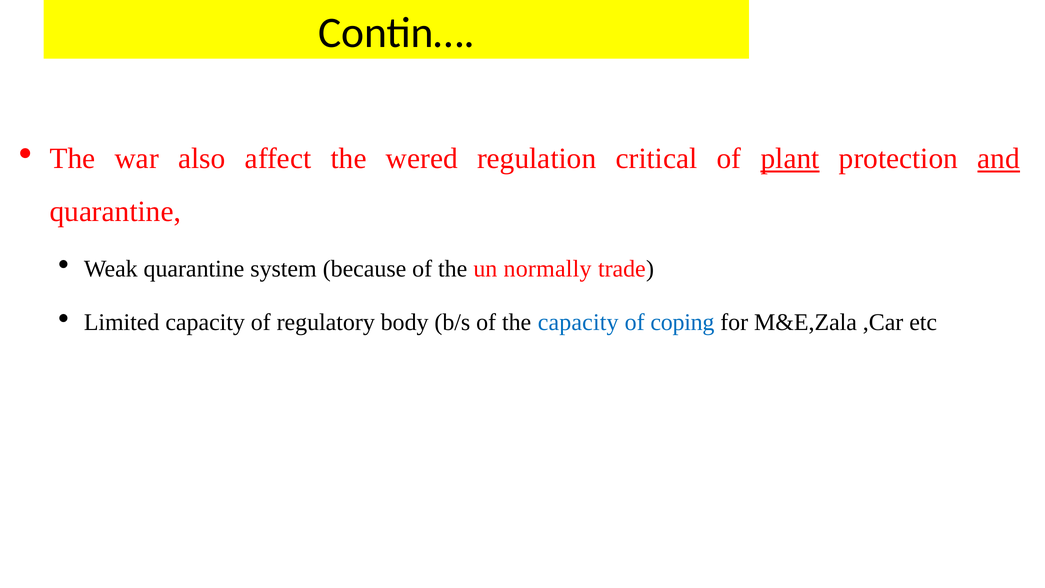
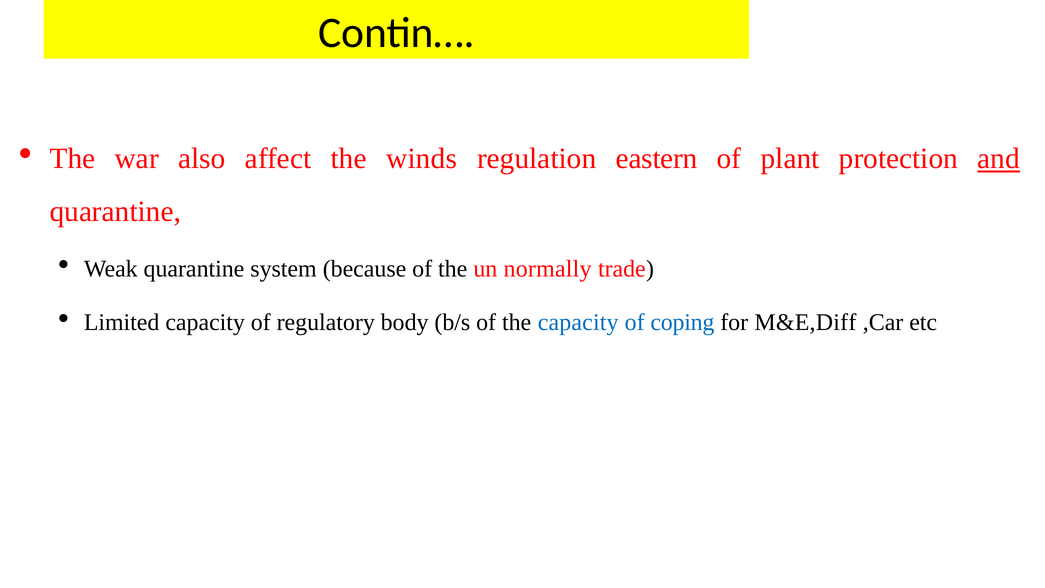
wered: wered -> winds
critical: critical -> eastern
plant underline: present -> none
M&E,Zala: M&E,Zala -> M&E,Diff
